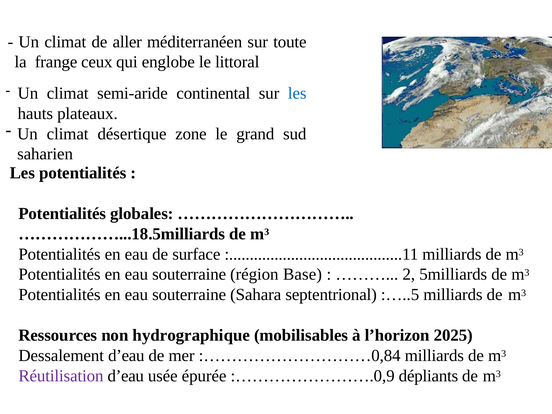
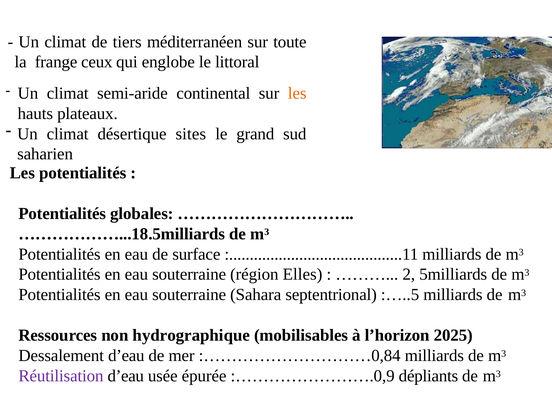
aller: aller -> tiers
les at (297, 93) colour: blue -> orange
zone: zone -> sites
Base: Base -> Elles
